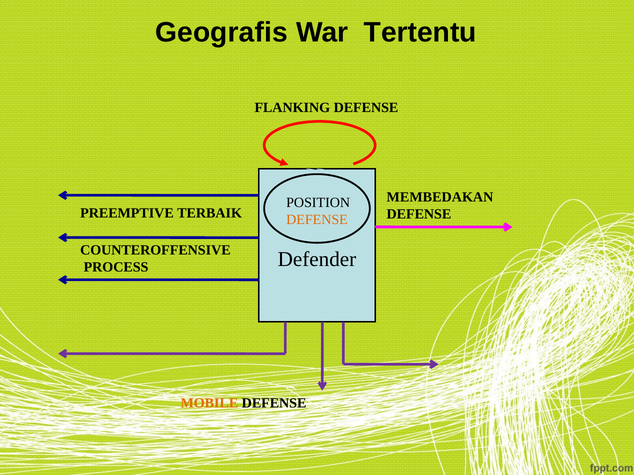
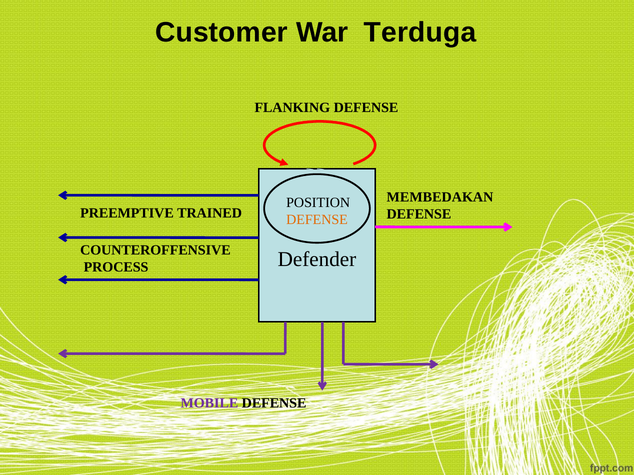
Geografis: Geografis -> Customer
Tertentu: Tertentu -> Terduga
TERBAIK: TERBAIK -> TRAINED
MOBILE colour: orange -> purple
